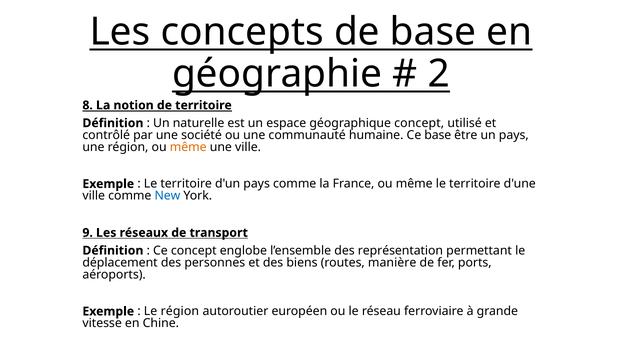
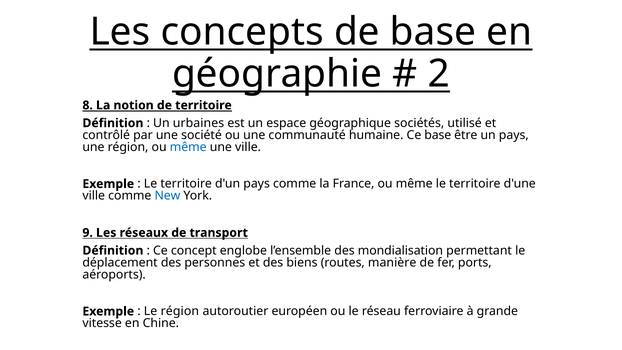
naturelle: naturelle -> urbaines
géographique concept: concept -> sociétés
même at (188, 147) colour: orange -> blue
représentation: représentation -> mondialisation
